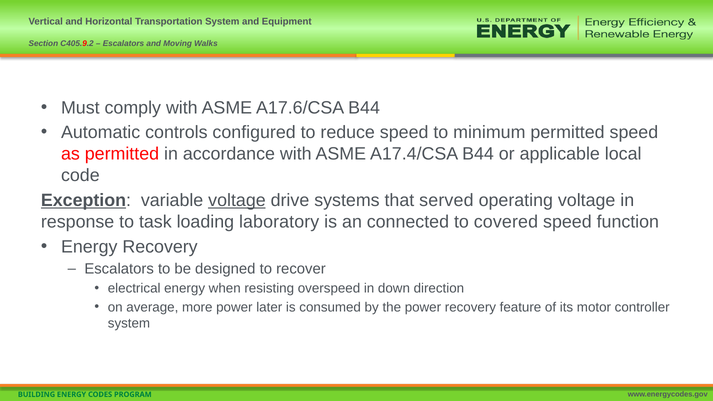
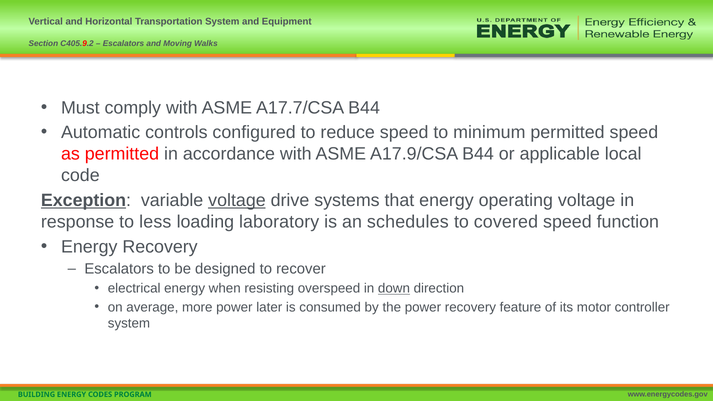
A17.6/CSA: A17.6/CSA -> A17.7/CSA
A17.4/CSA: A17.4/CSA -> A17.9/CSA
that served: served -> energy
task: task -> less
connected: connected -> schedules
down underline: none -> present
